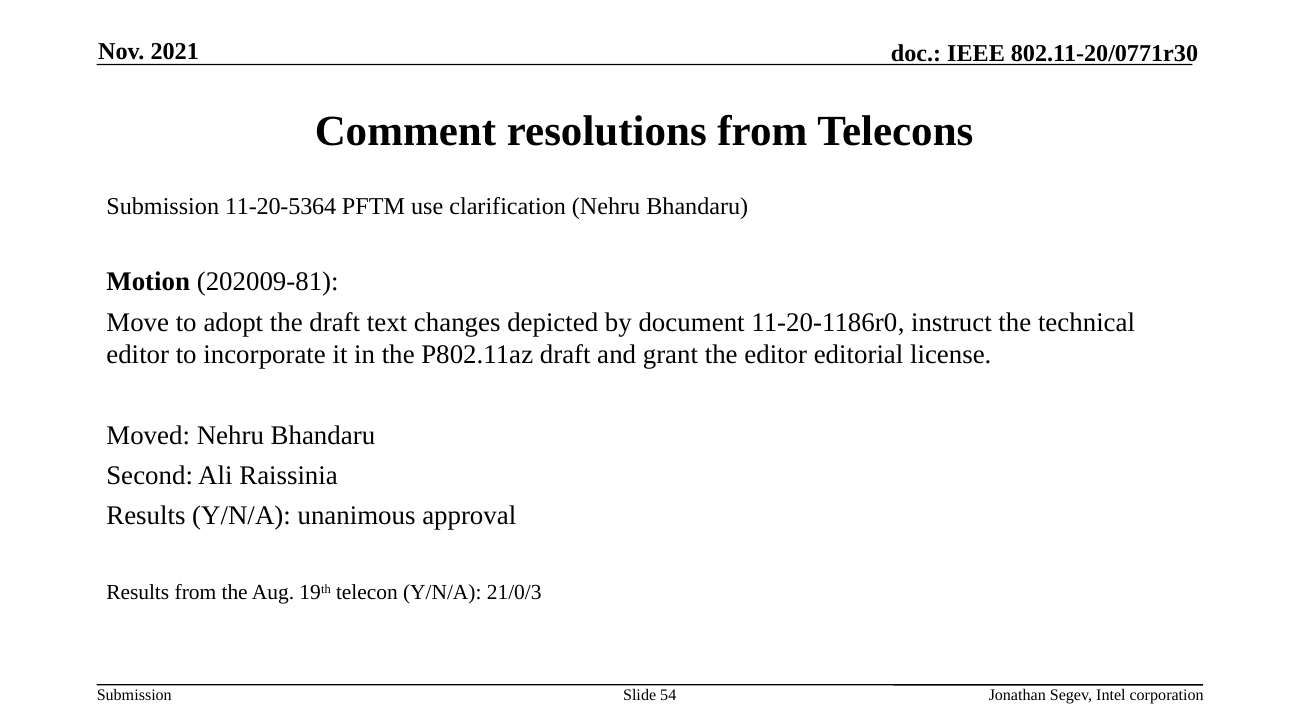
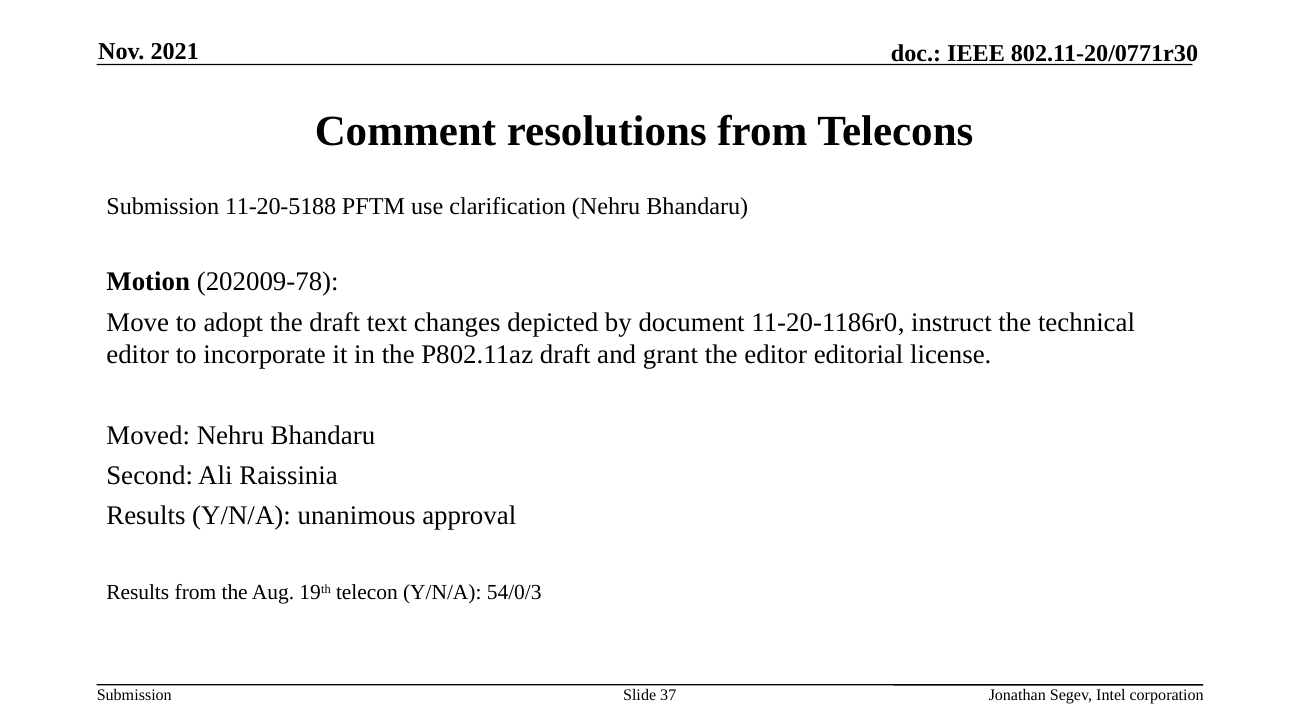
11-20-5364: 11-20-5364 -> 11-20-5188
202009-81: 202009-81 -> 202009-78
21/0/3: 21/0/3 -> 54/0/3
54: 54 -> 37
